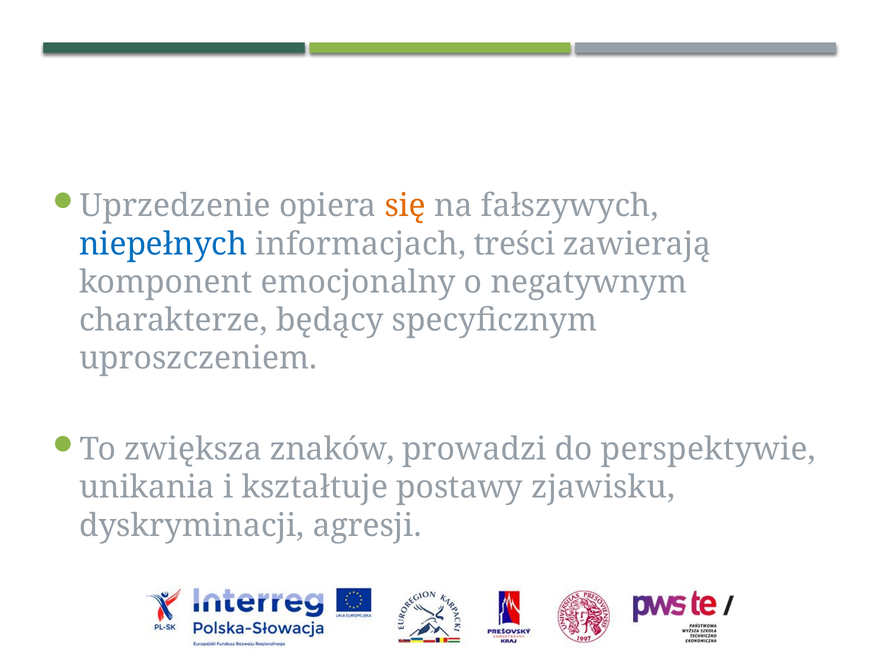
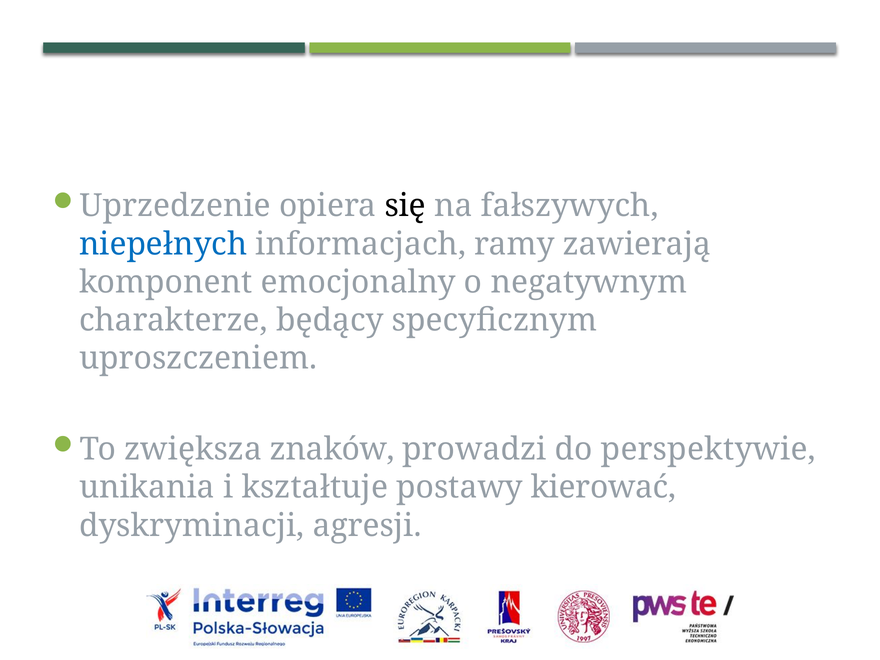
się colour: orange -> black
treści: treści -> ramy
zjawisku: zjawisku -> kierować
